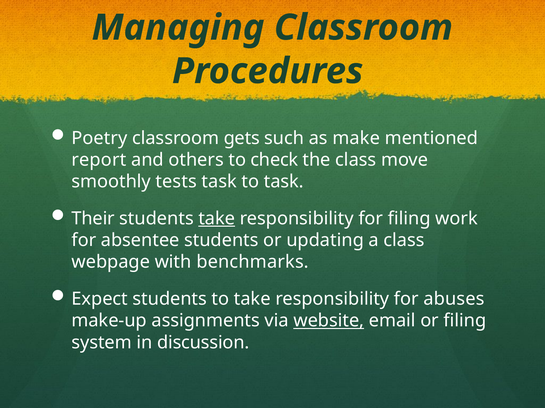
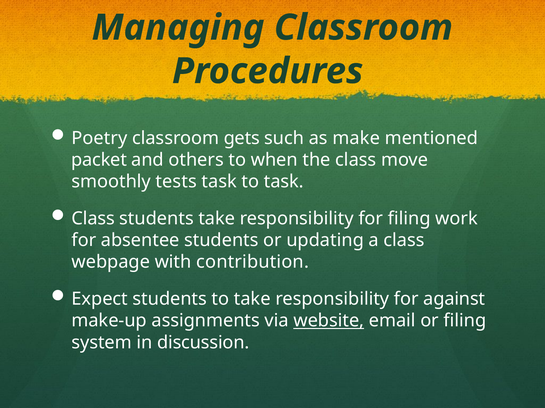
report: report -> packet
check: check -> when
Their at (93, 219): Their -> Class
take at (217, 219) underline: present -> none
benchmarks: benchmarks -> contribution
abuses: abuses -> against
